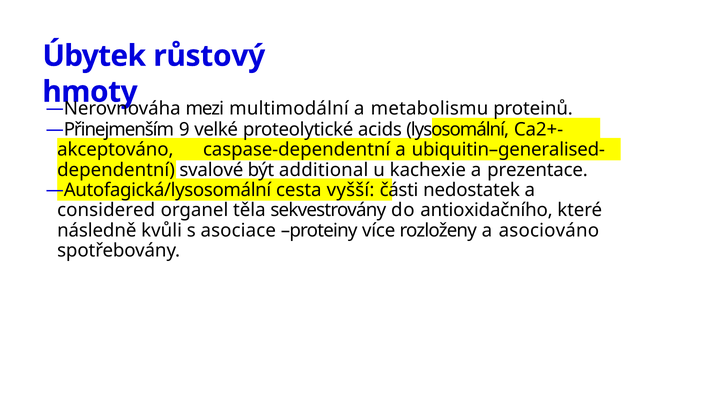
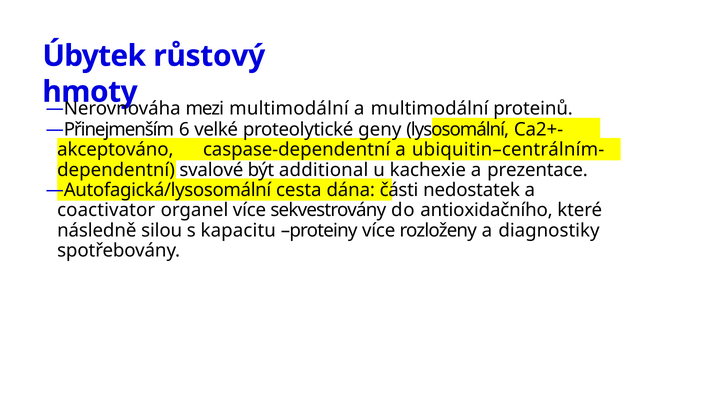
a metabolismu: metabolismu -> multimodální
9: 9 -> 6
acids: acids -> geny
ubiquitin–generalised-: ubiquitin–generalised- -> ubiquitin–centrálním-
vyšší: vyšší -> dána
considered: considered -> coactivator
organel těla: těla -> více
kvůli: kvůli -> silou
asociace: asociace -> kapacitu
asociováno: asociováno -> diagnostiky
